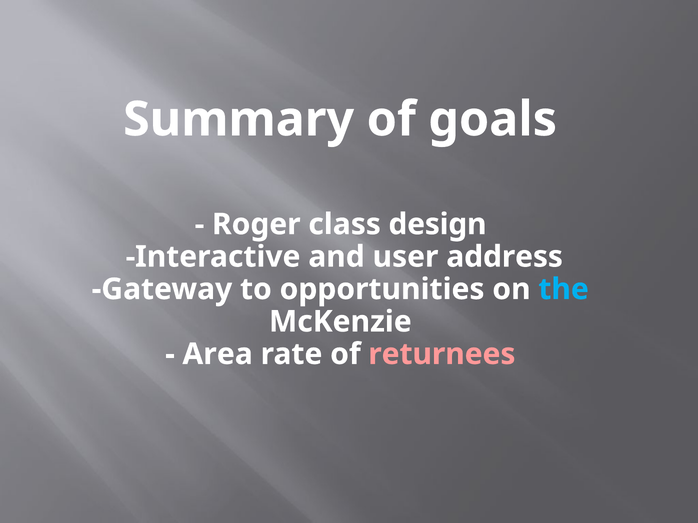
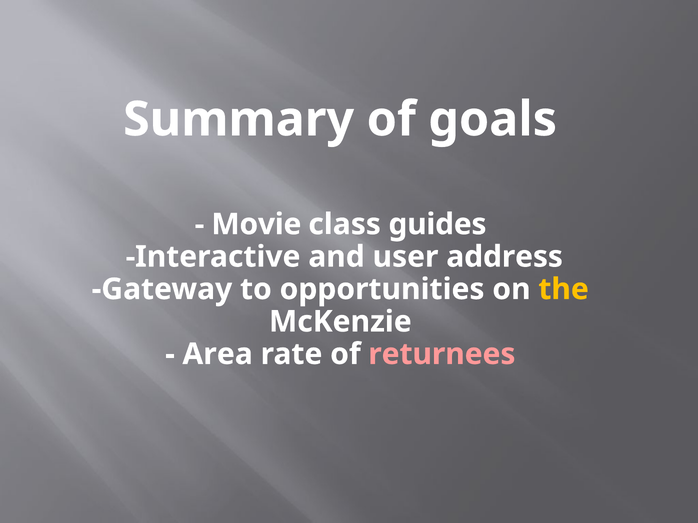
Roger: Roger -> Movie
design: design -> guides
the colour: light blue -> yellow
